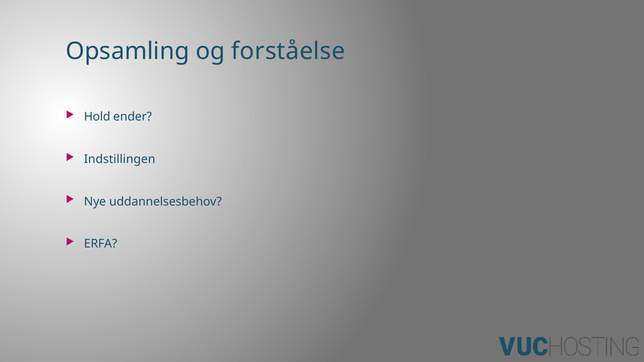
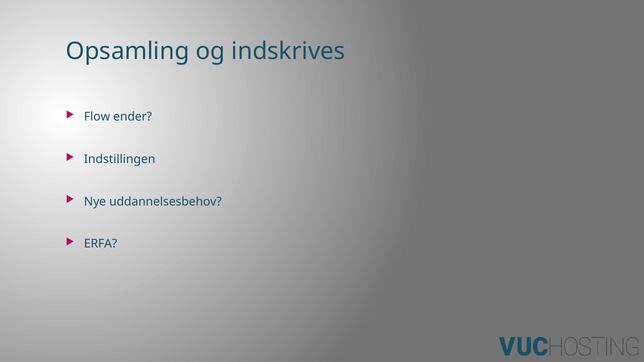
forståelse: forståelse -> indskrives
Hold: Hold -> Flow
